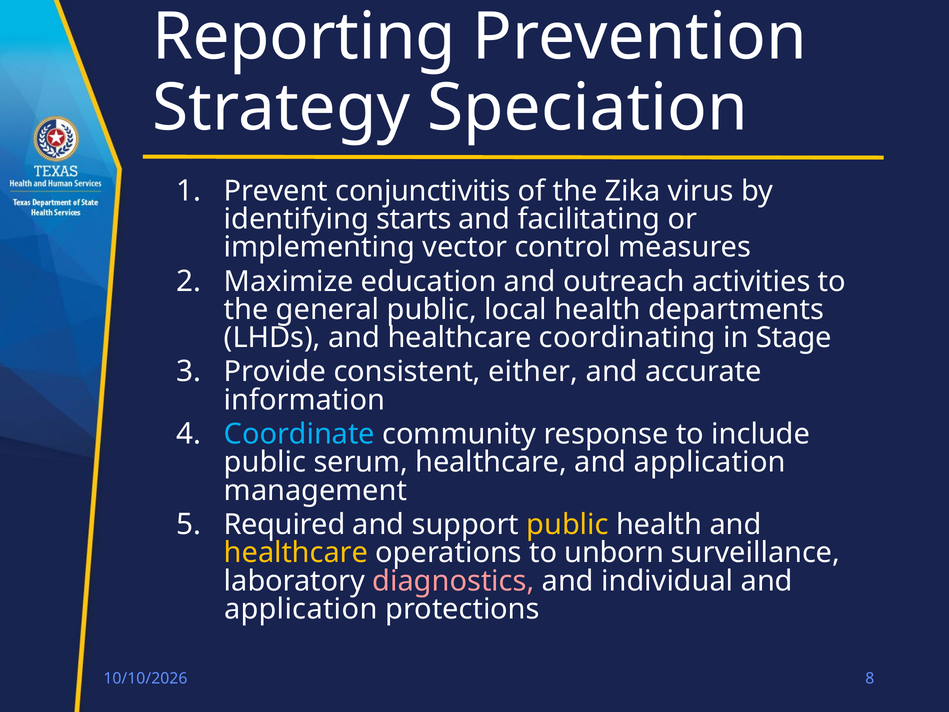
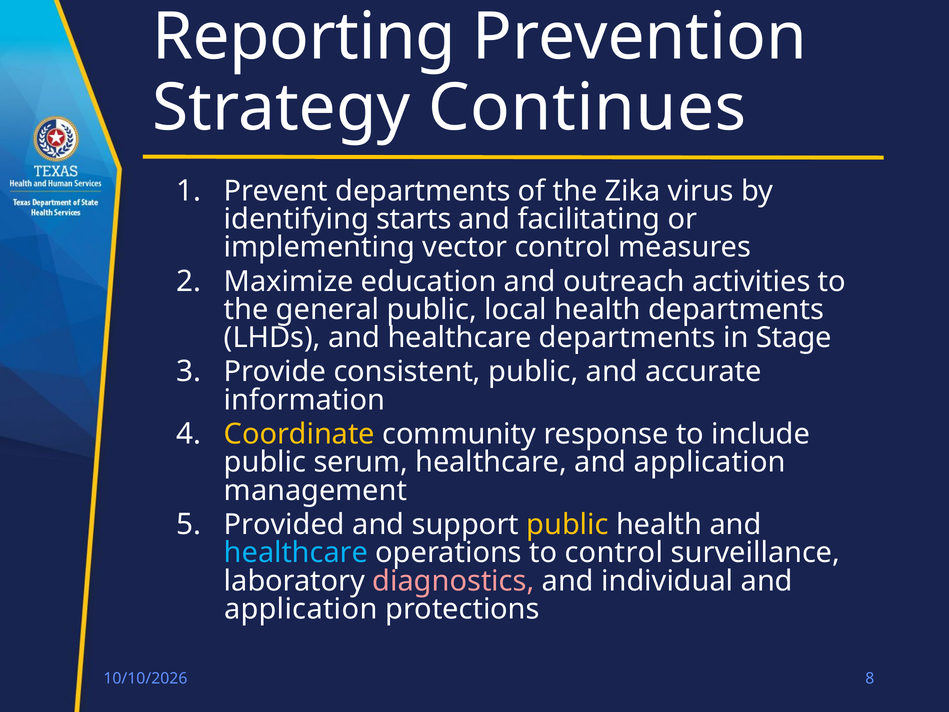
Speciation: Speciation -> Continues
Prevent conjunctivitis: conjunctivitis -> departments
healthcare coordinating: coordinating -> departments
consistent either: either -> public
Coordinate colour: light blue -> yellow
Required: Required -> Provided
healthcare at (296, 553) colour: yellow -> light blue
to unborn: unborn -> control
